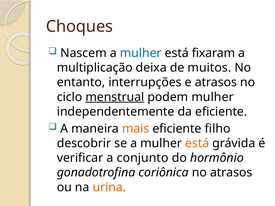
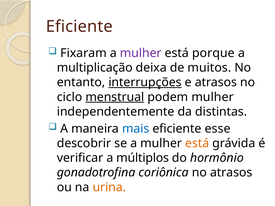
Choques at (79, 27): Choques -> Eficiente
Nascem: Nascem -> Fixaram
mulher at (141, 53) colour: blue -> purple
fixaram: fixaram -> porque
interrupções underline: none -> present
da eficiente: eficiente -> distintas
mais colour: orange -> blue
filho: filho -> esse
conjunto: conjunto -> múltiplos
